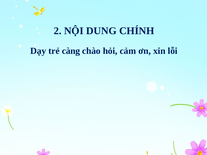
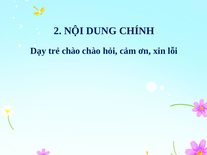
trẻ càng: càng -> chào
